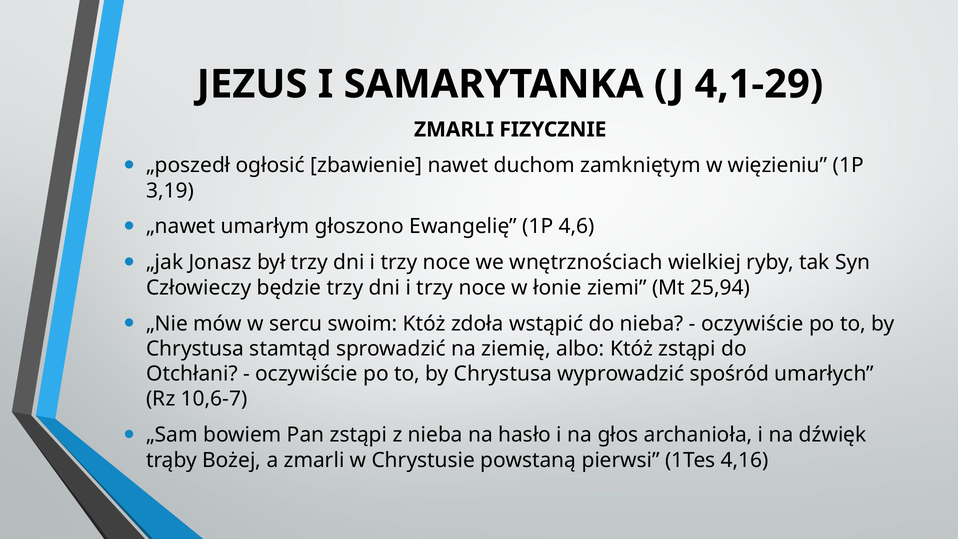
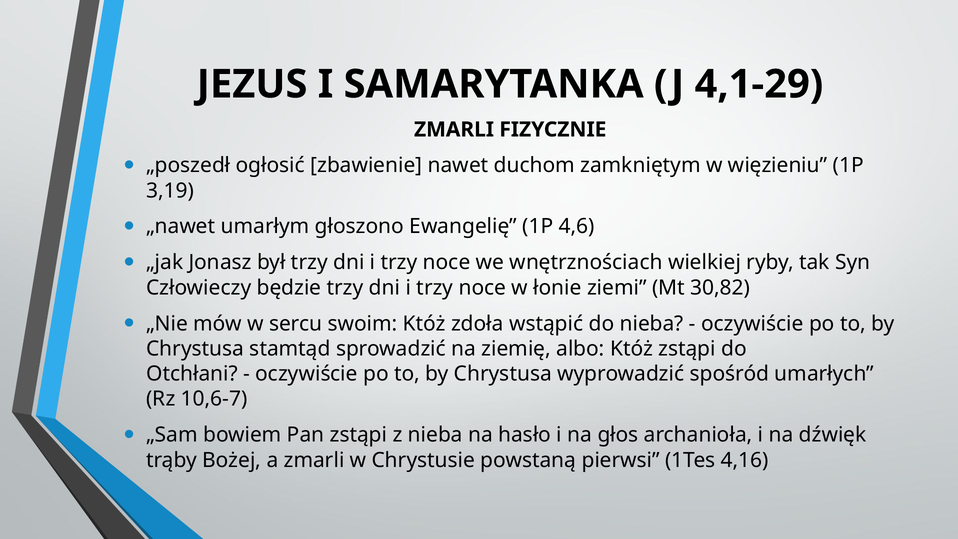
25,94: 25,94 -> 30,82
